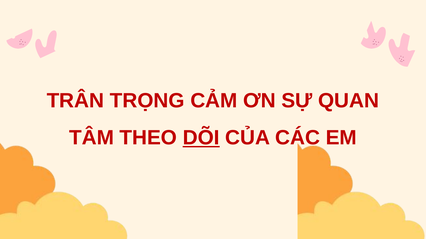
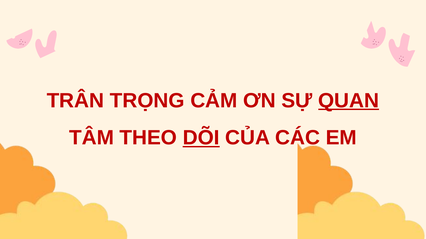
QUAN underline: none -> present
